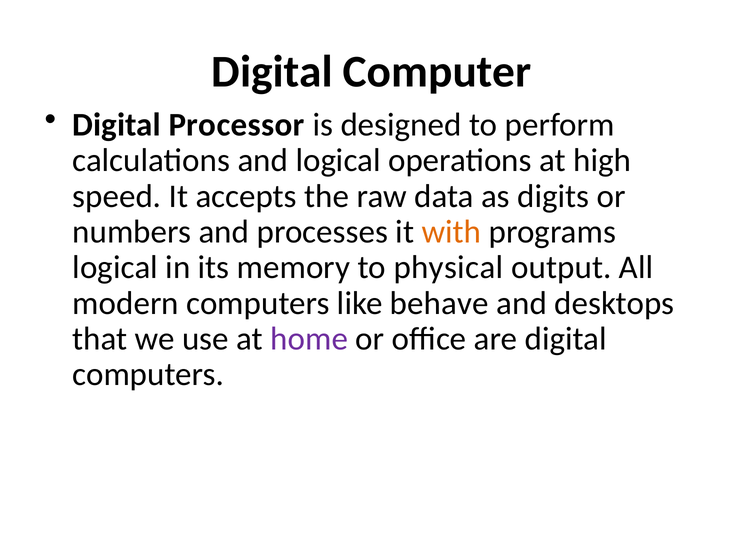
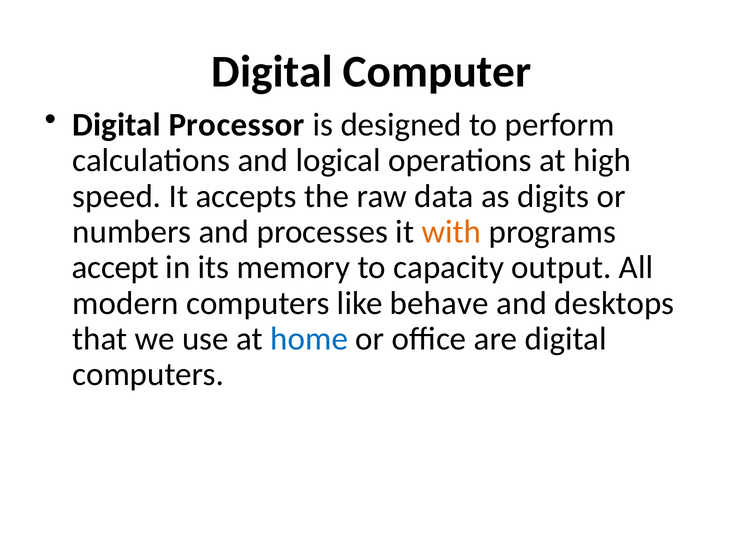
logical at (115, 268): logical -> accept
physical: physical -> capacity
home colour: purple -> blue
